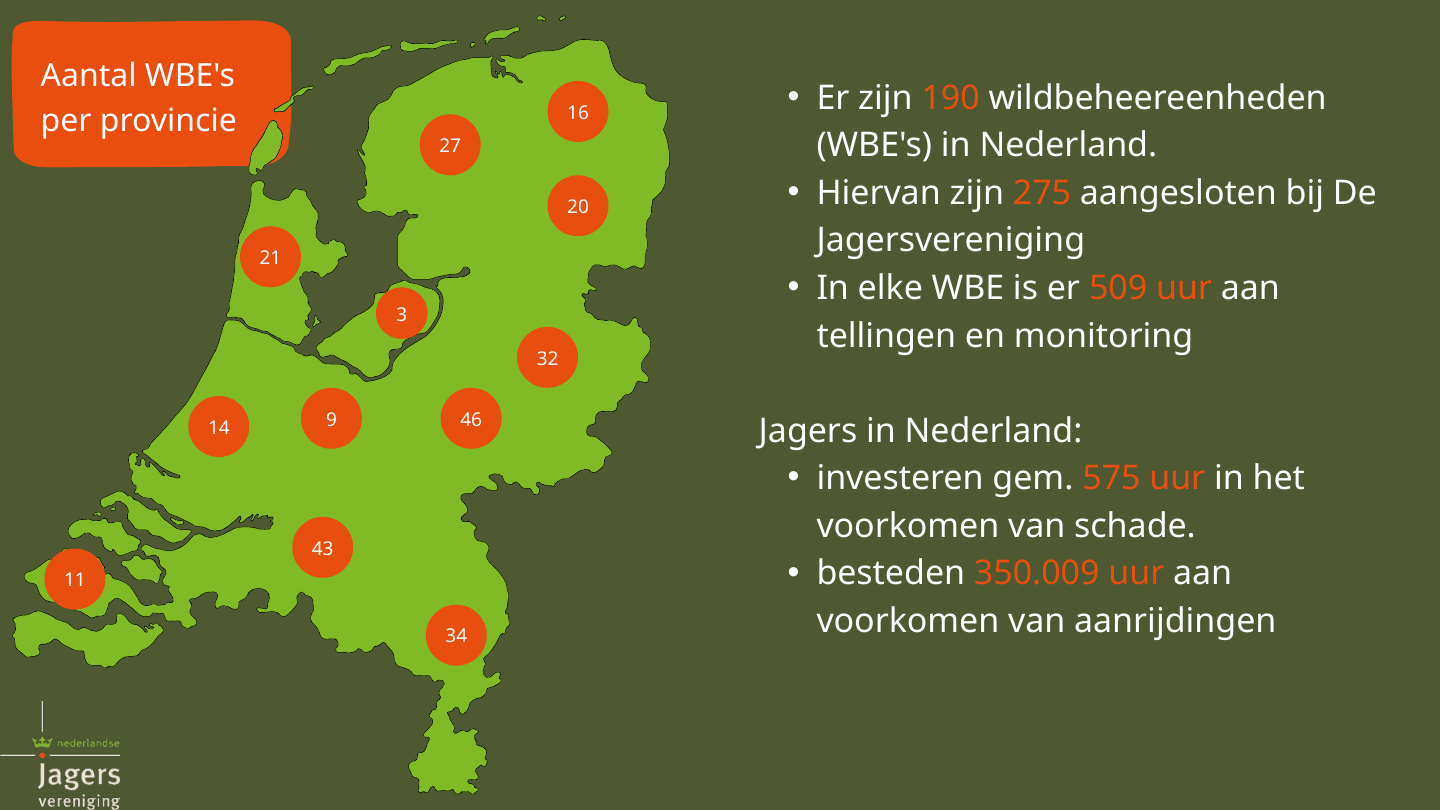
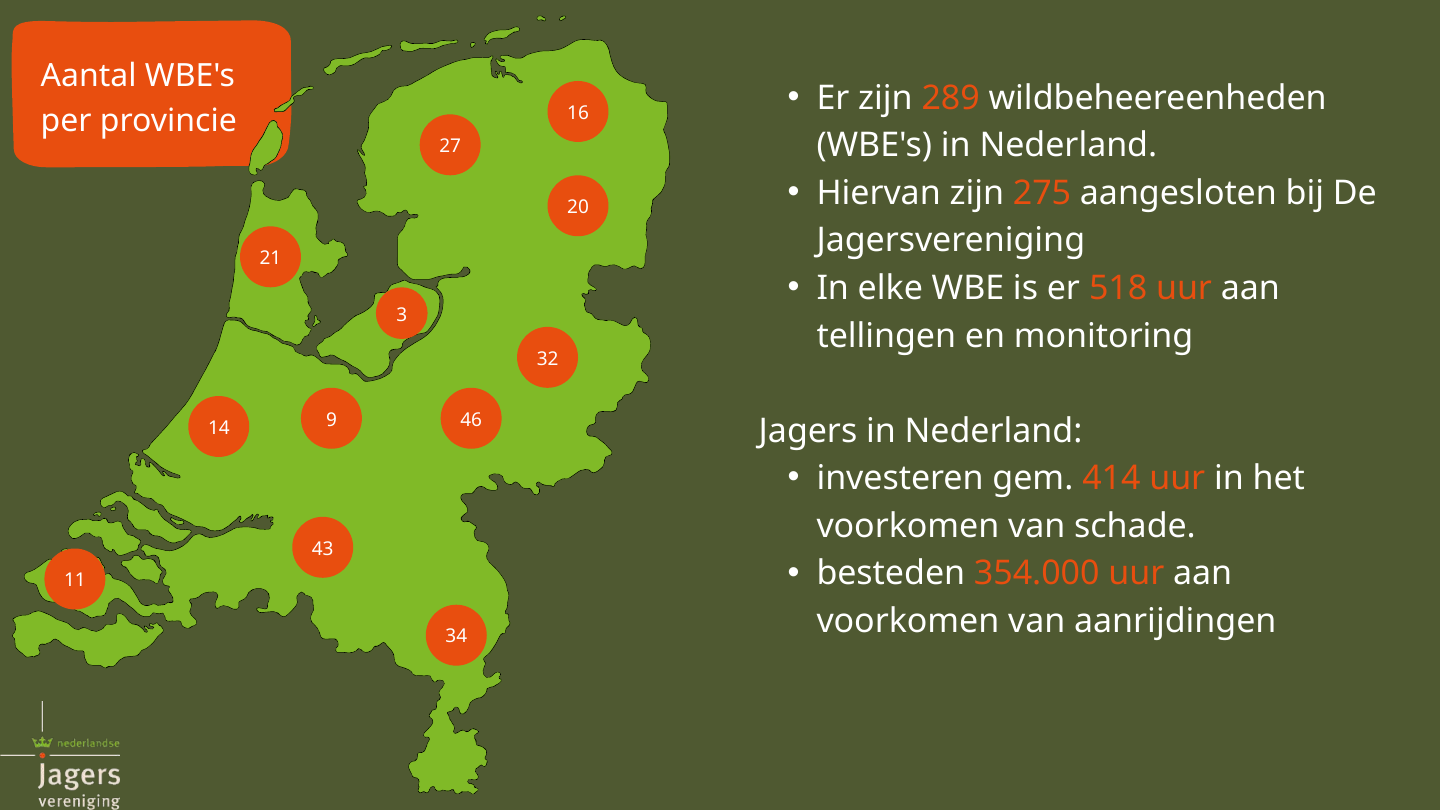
190: 190 -> 289
509: 509 -> 518
575: 575 -> 414
350.009: 350.009 -> 354.000
